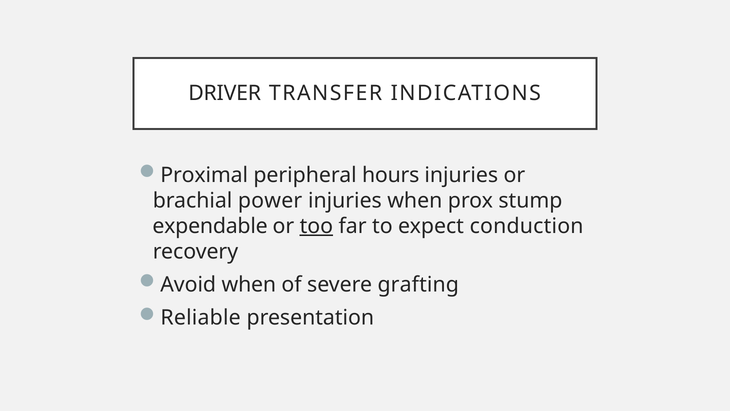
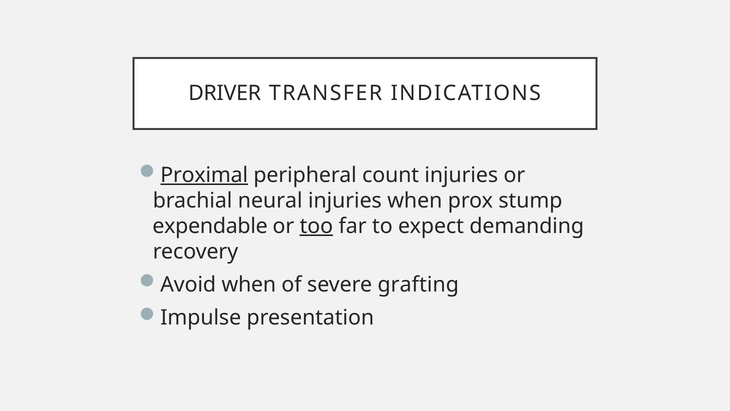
Proximal underline: none -> present
hours: hours -> count
power: power -> neural
conduction: conduction -> demanding
Reliable: Reliable -> Impulse
